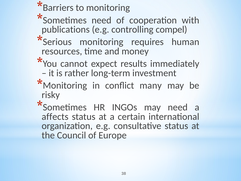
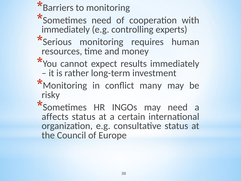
publications at (66, 30): publications -> immediately
compel: compel -> experts
